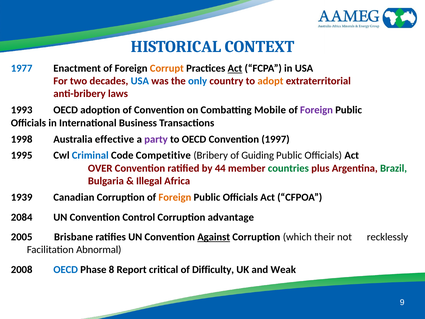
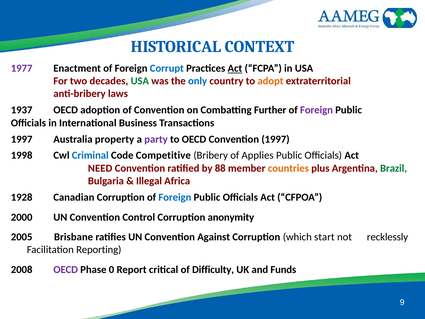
1977 colour: blue -> purple
Corrupt colour: orange -> blue
USA at (140, 81) colour: blue -> green
1993: 1993 -> 1937
Mobile: Mobile -> Further
1998 at (22, 139): 1998 -> 1997
effective: effective -> property
1995: 1995 -> 1998
Guiding: Guiding -> Applies
OVER: OVER -> NEED
44: 44 -> 88
countries colour: green -> orange
1939: 1939 -> 1928
Foreign at (175, 197) colour: orange -> blue
2084: 2084 -> 2000
advantage: advantage -> anonymity
Against underline: present -> none
their: their -> start
Abnormal: Abnormal -> Reporting
OECD at (66, 269) colour: blue -> purple
8: 8 -> 0
Weak: Weak -> Funds
